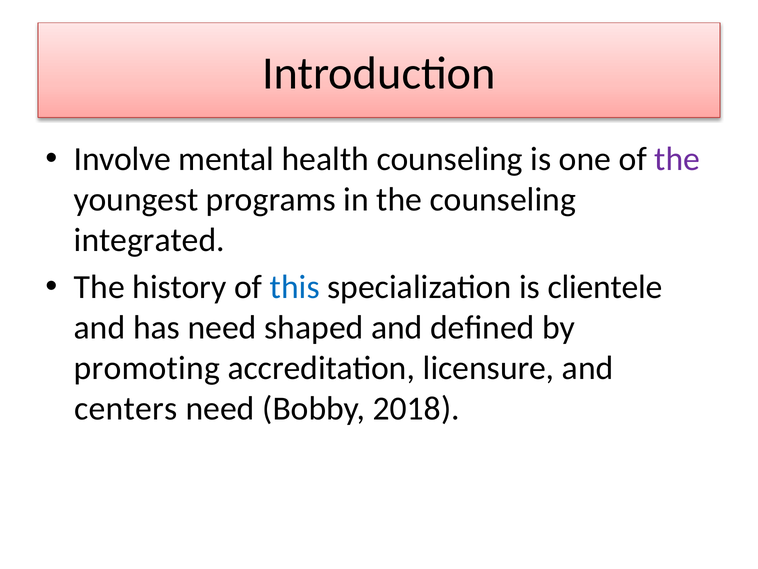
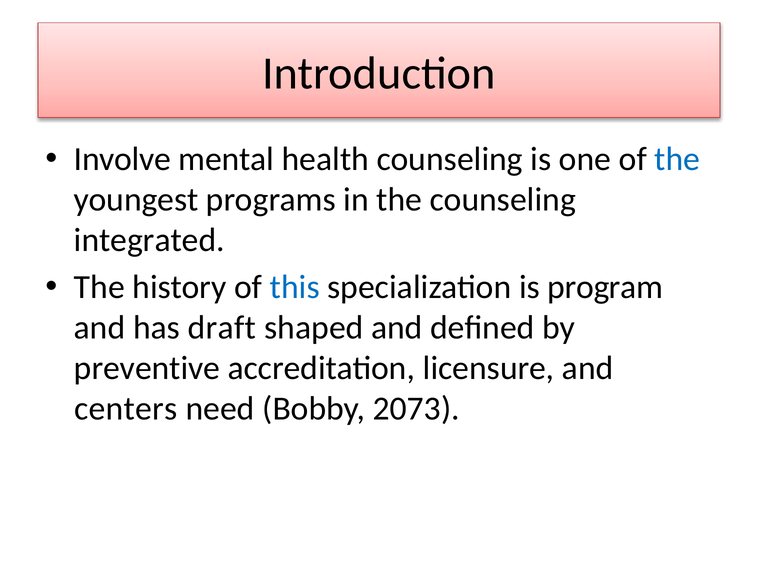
the at (677, 159) colour: purple -> blue
clientele: clientele -> program
has need: need -> draft
promoting: promoting -> preventive
2018: 2018 -> 2073
